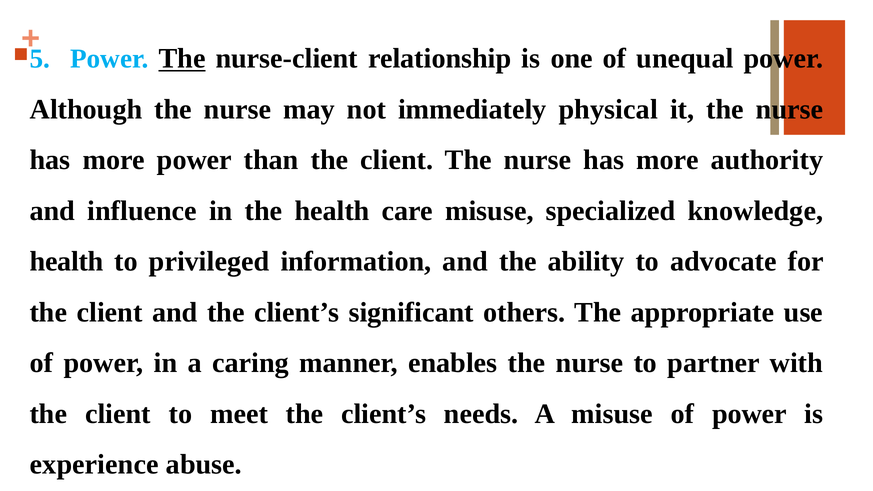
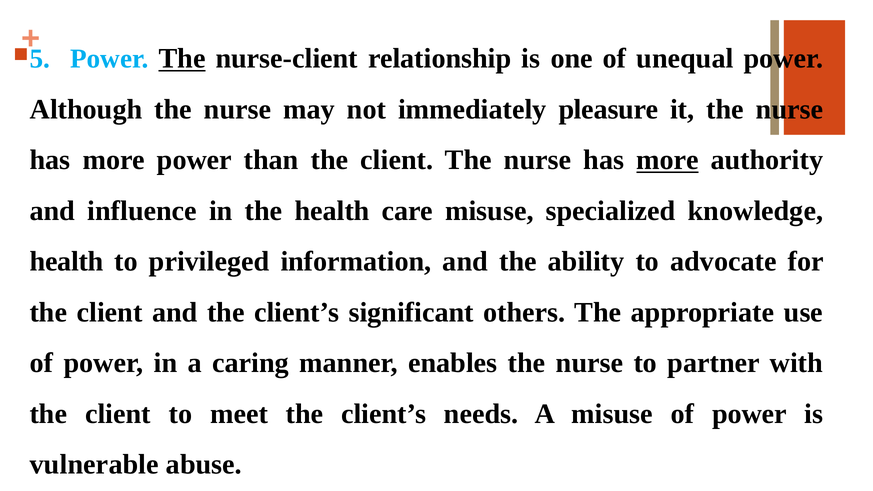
physical: physical -> pleasure
more at (667, 160) underline: none -> present
experience: experience -> vulnerable
